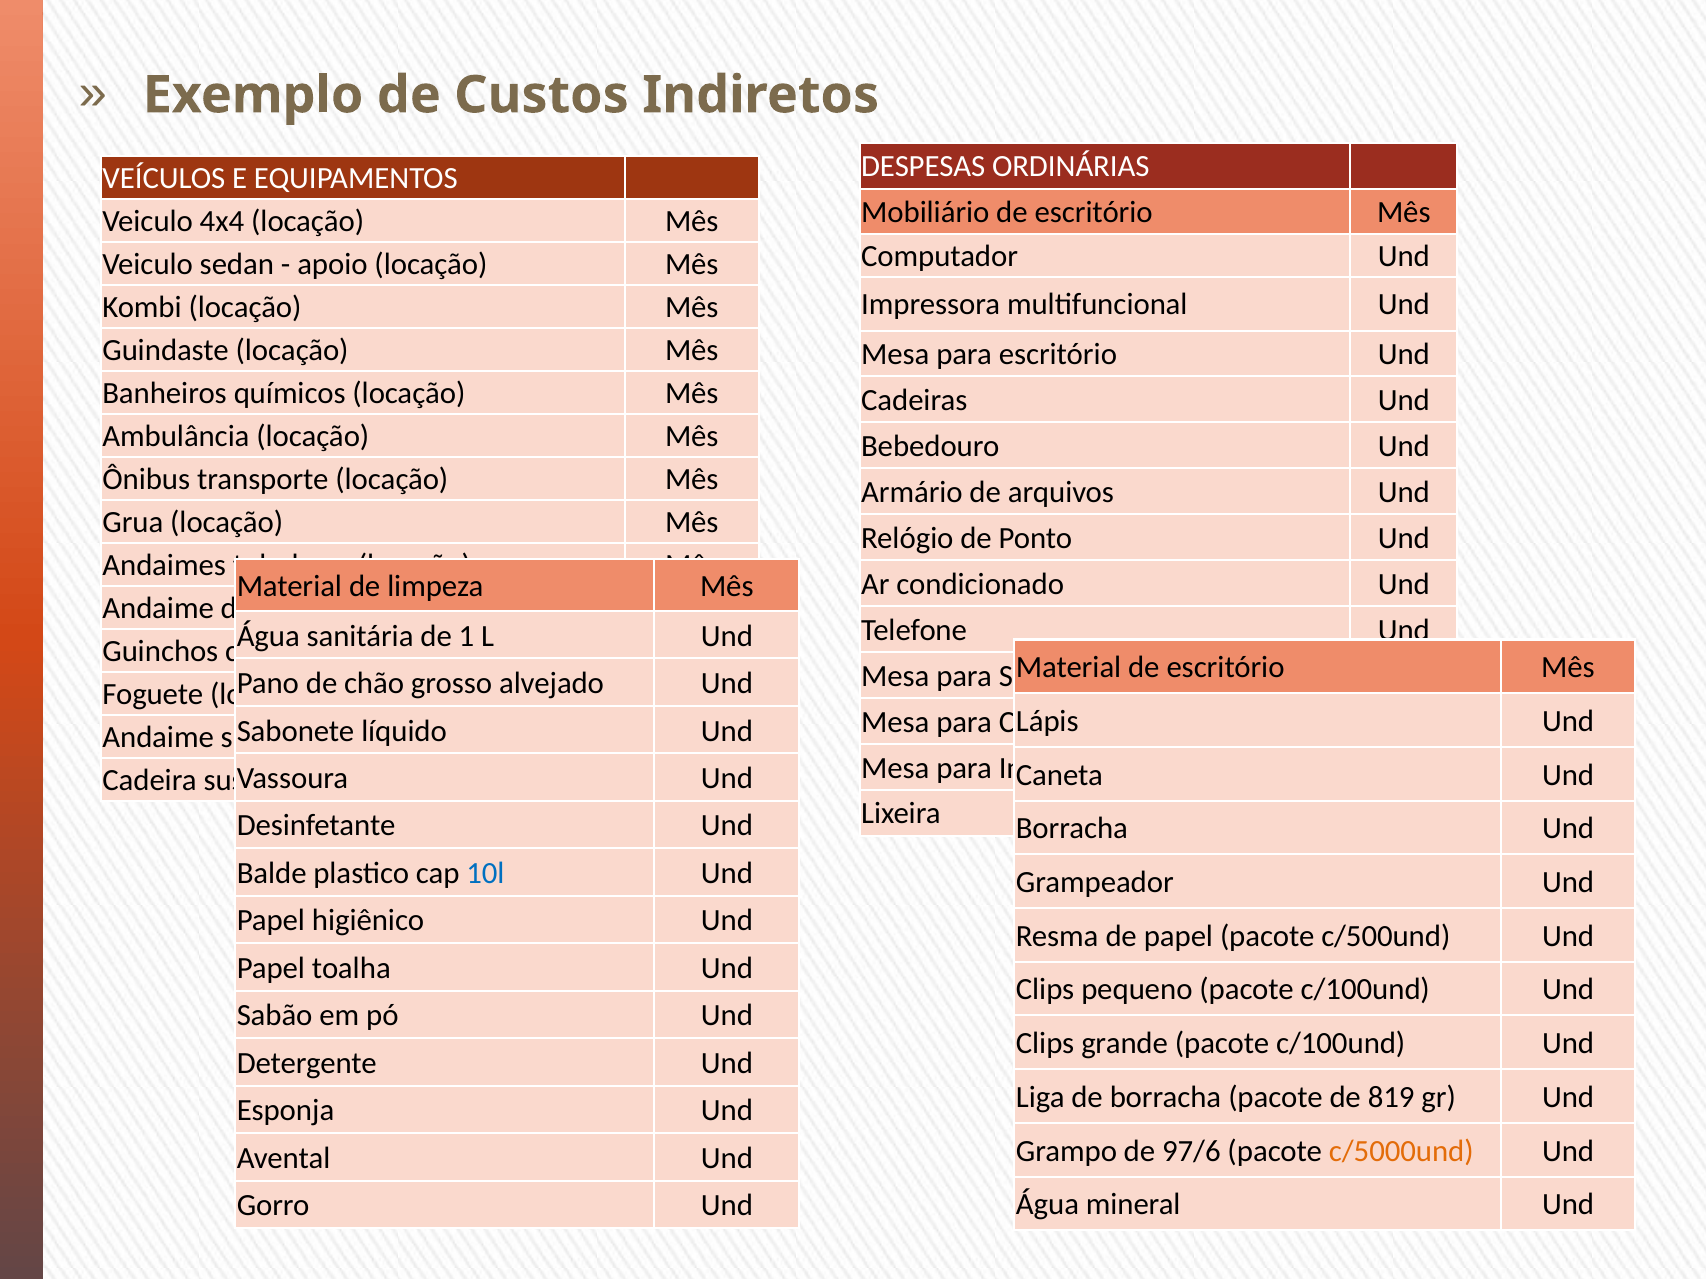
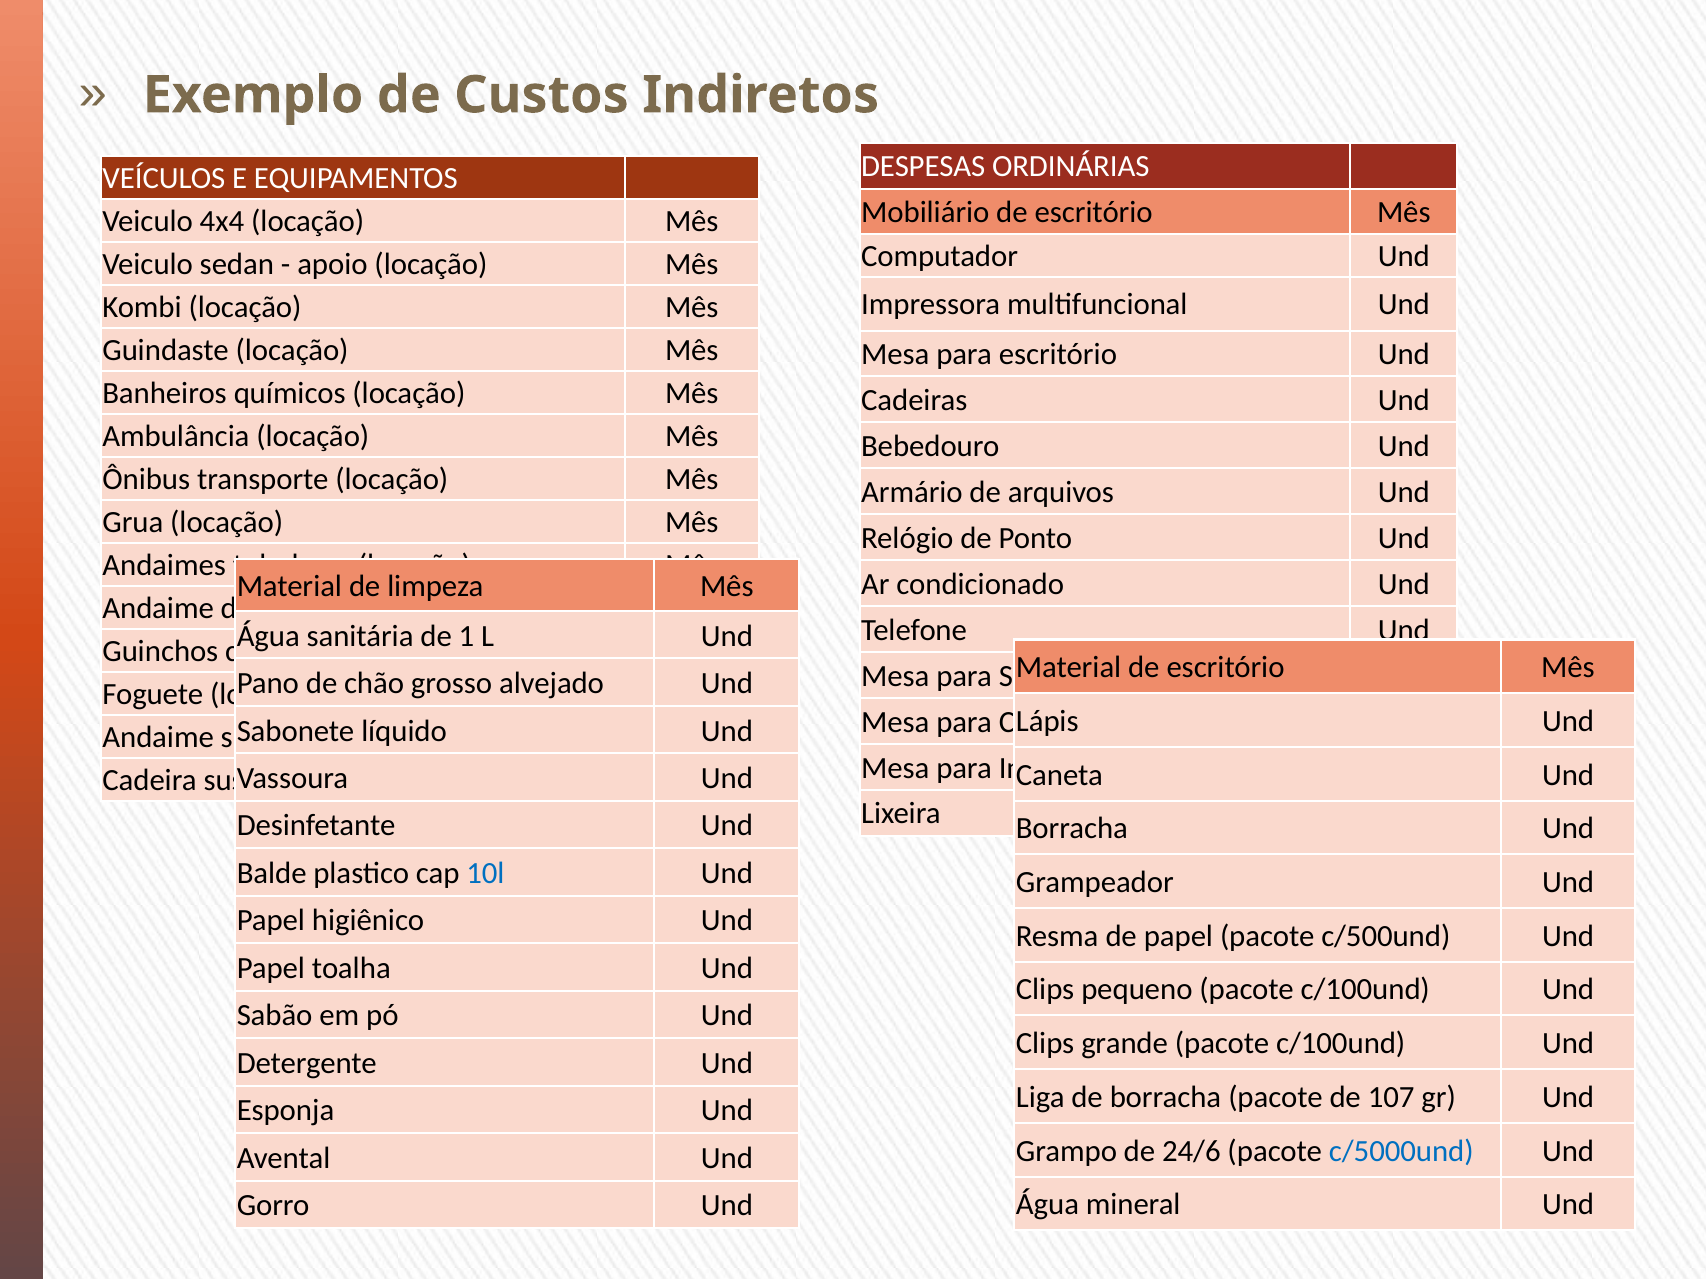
819: 819 -> 107
97/6: 97/6 -> 24/6
c/5000und colour: orange -> blue
